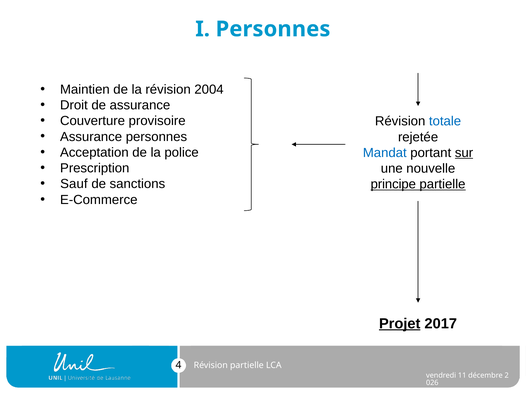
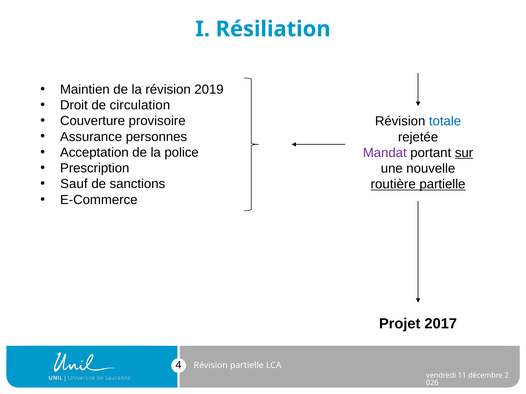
I Personnes: Personnes -> Résiliation
2004: 2004 -> 2019
de assurance: assurance -> circulation
Mandat colour: blue -> purple
principe: principe -> routière
Projet underline: present -> none
